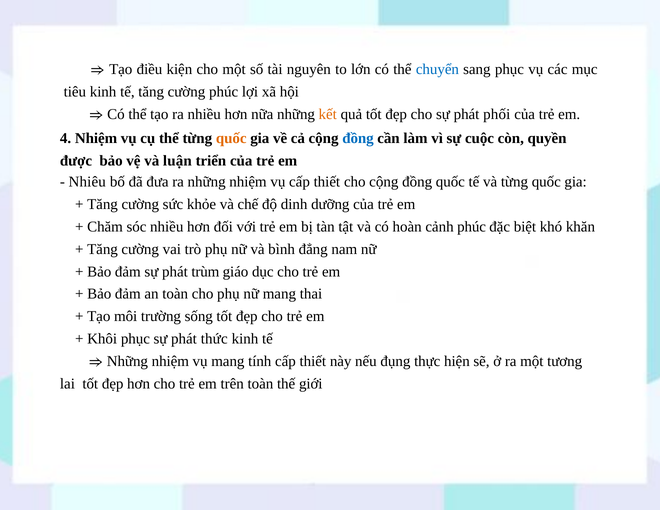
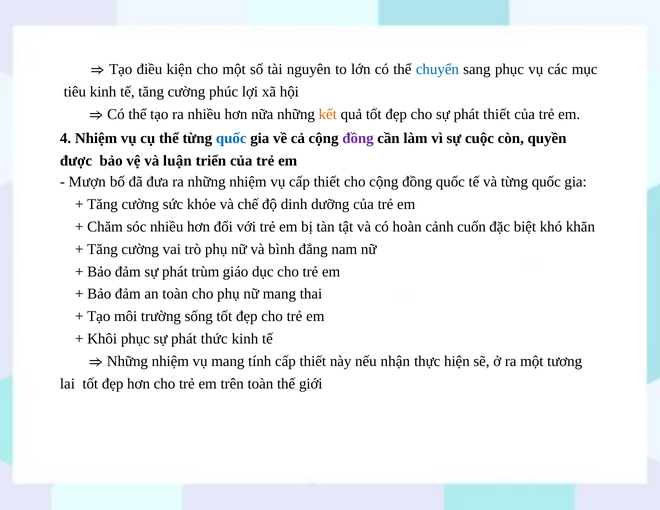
phát phối: phối -> thiết
quốc at (231, 138) colour: orange -> blue
đồng at (358, 138) colour: blue -> purple
Nhiêu: Nhiêu -> Mượn
cảnh phúc: phúc -> cuốn
đụng: đụng -> nhận
